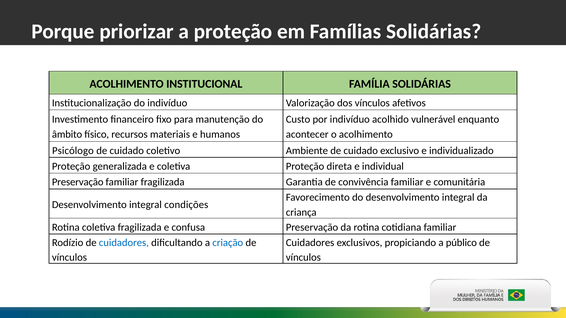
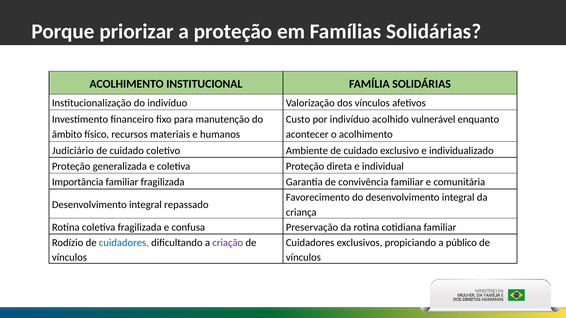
Psicólogo: Psicólogo -> Judiciário
Preservação at (78, 182): Preservação -> Importância
condições: condições -> repassado
criação colour: blue -> purple
